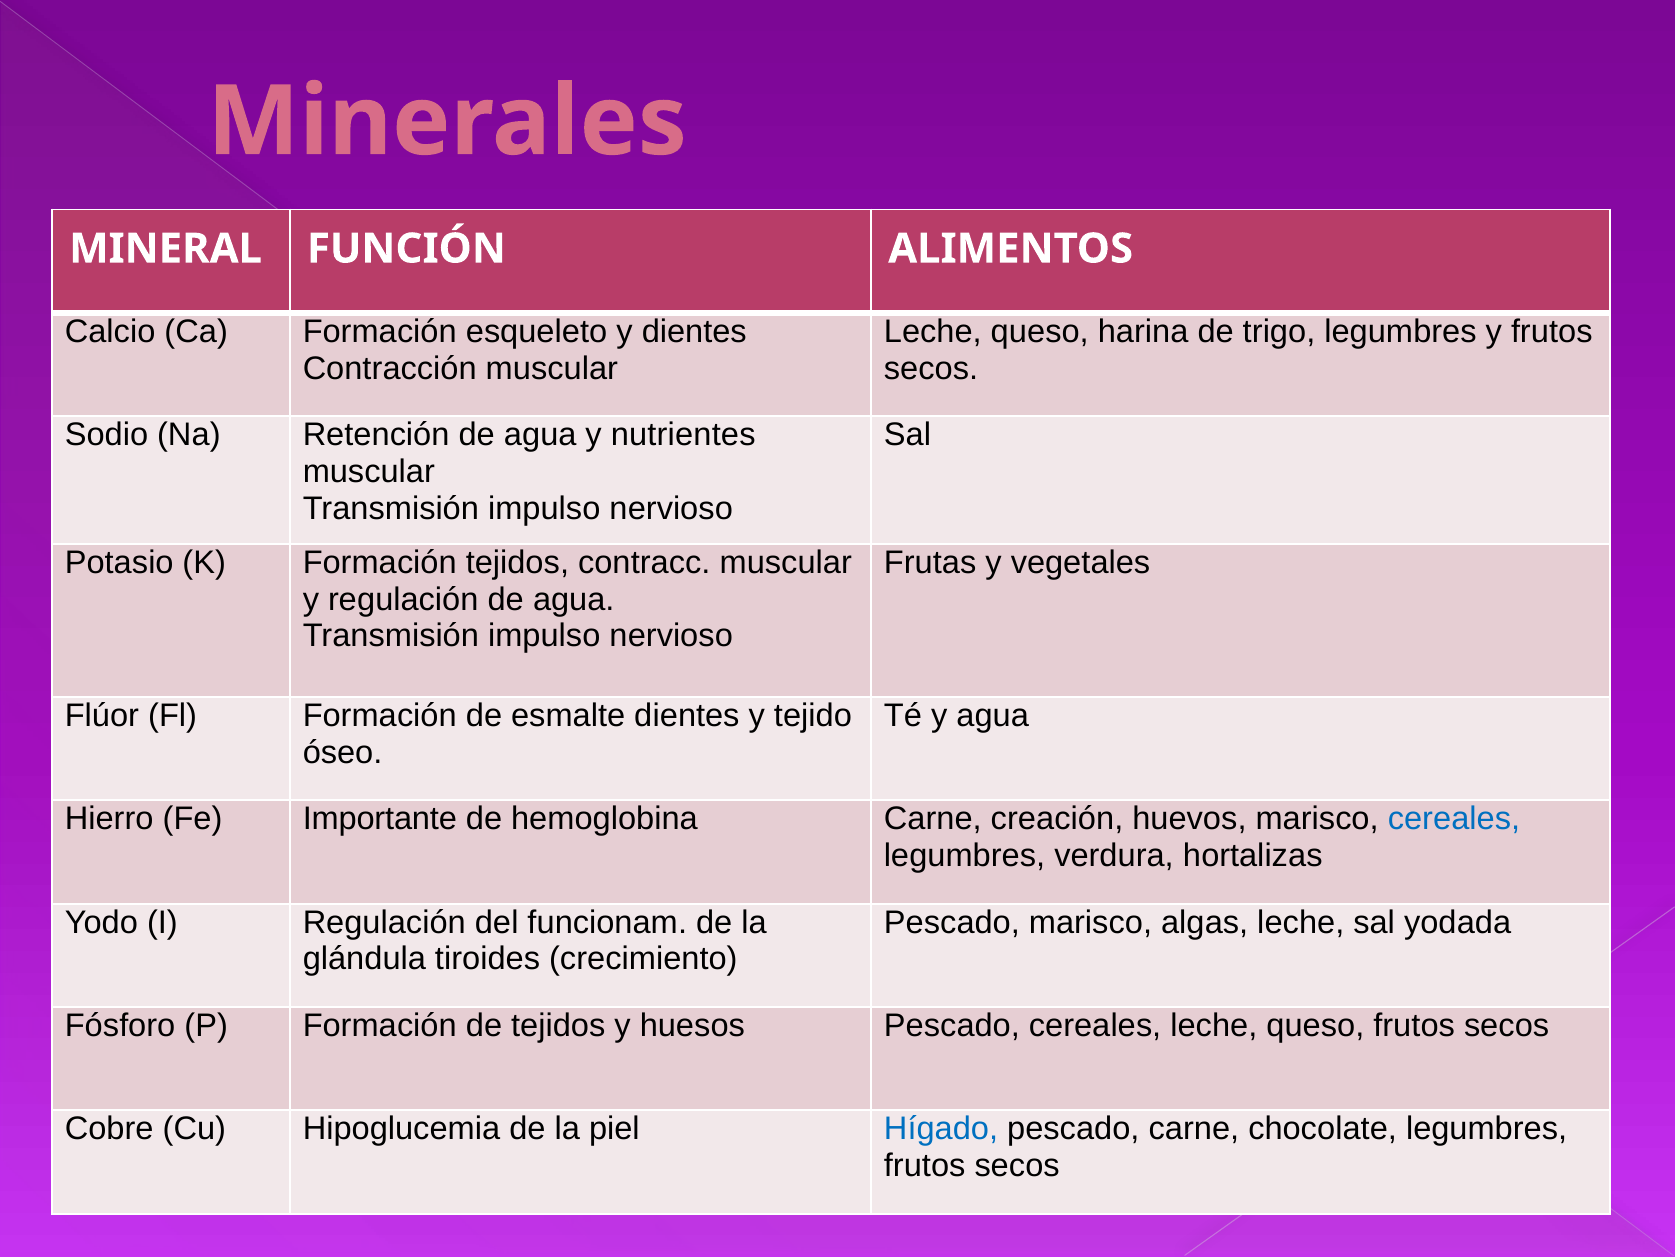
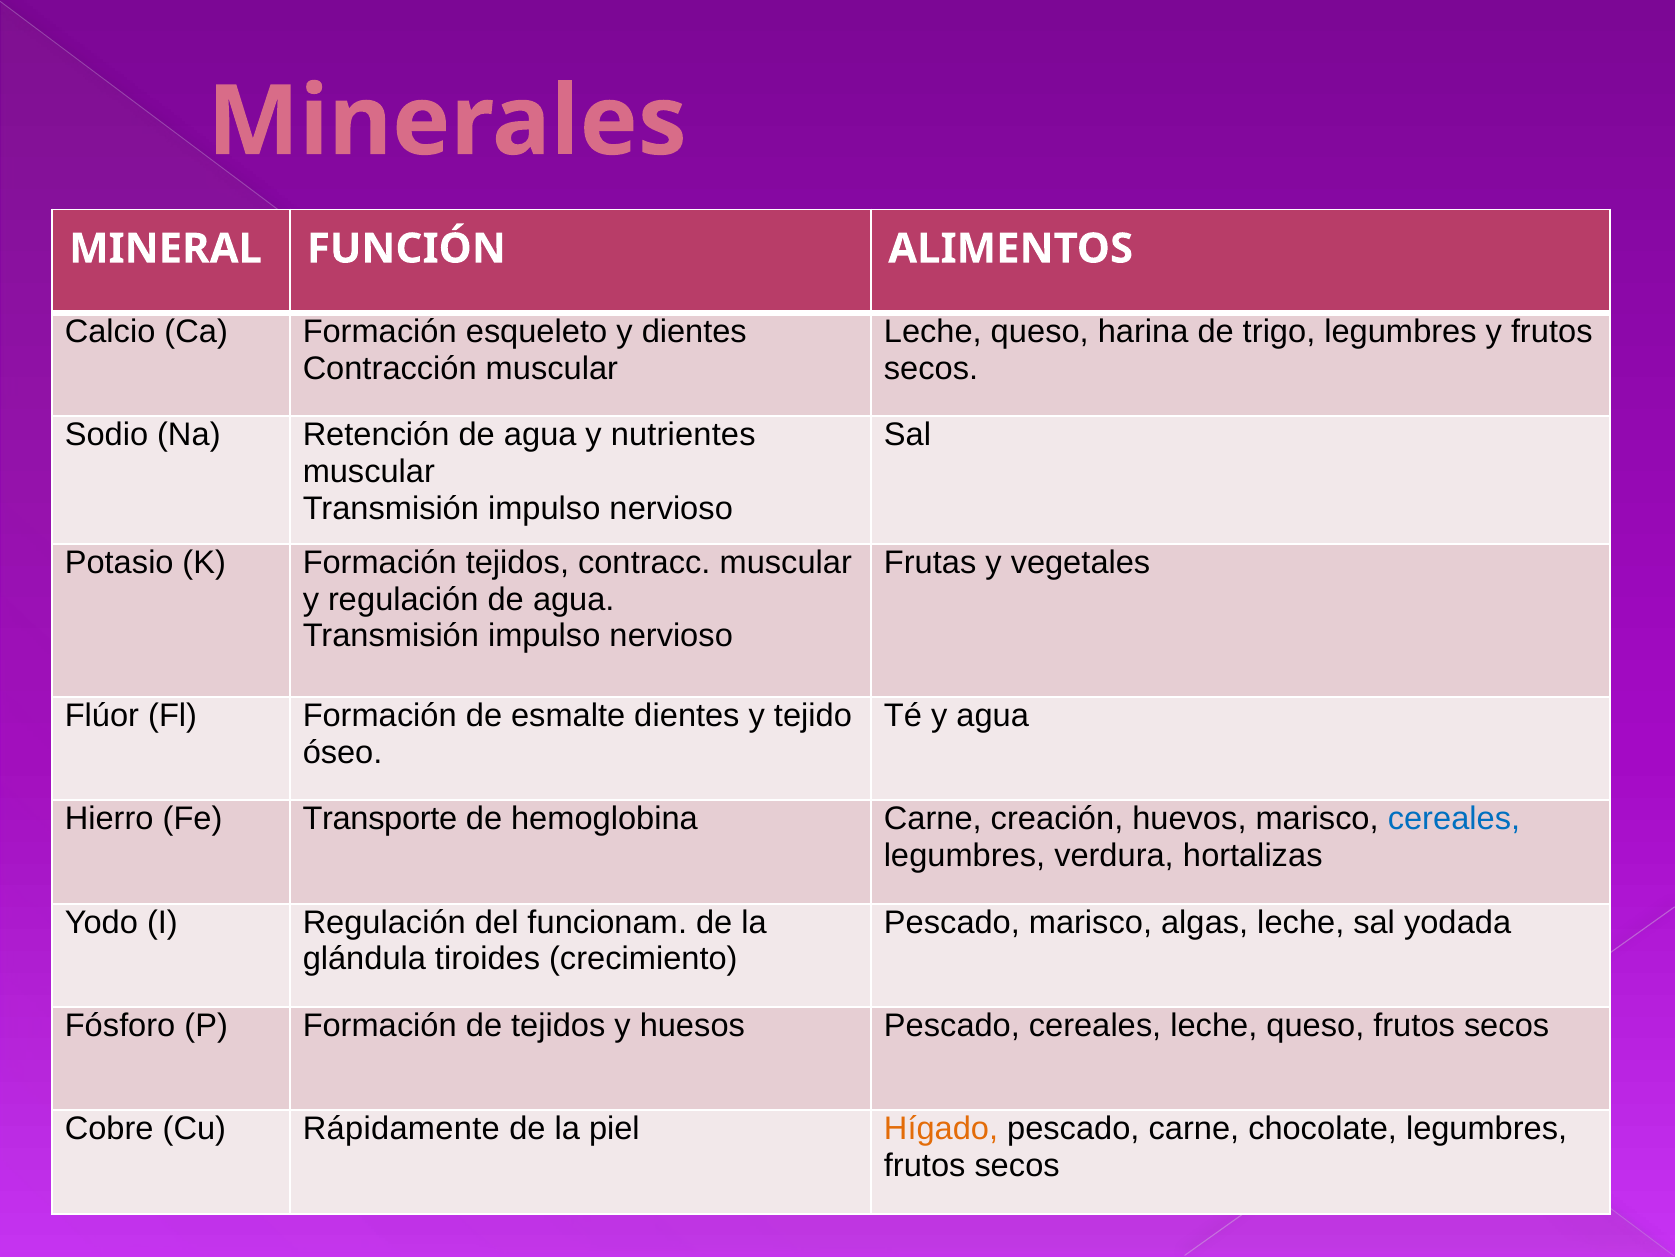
Importante: Importante -> Transporte
Hipoglucemia: Hipoglucemia -> Rápidamente
Hígado colour: blue -> orange
